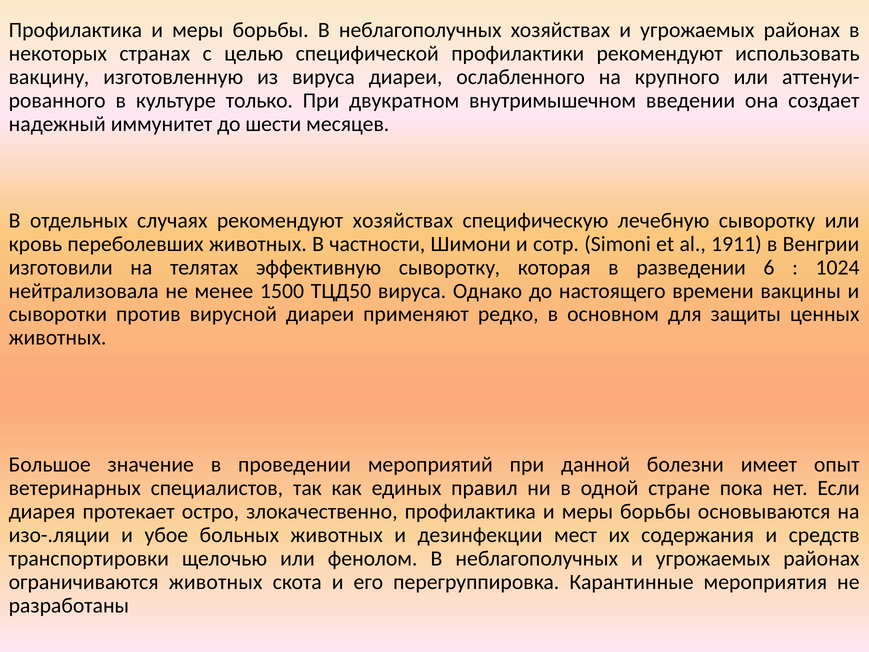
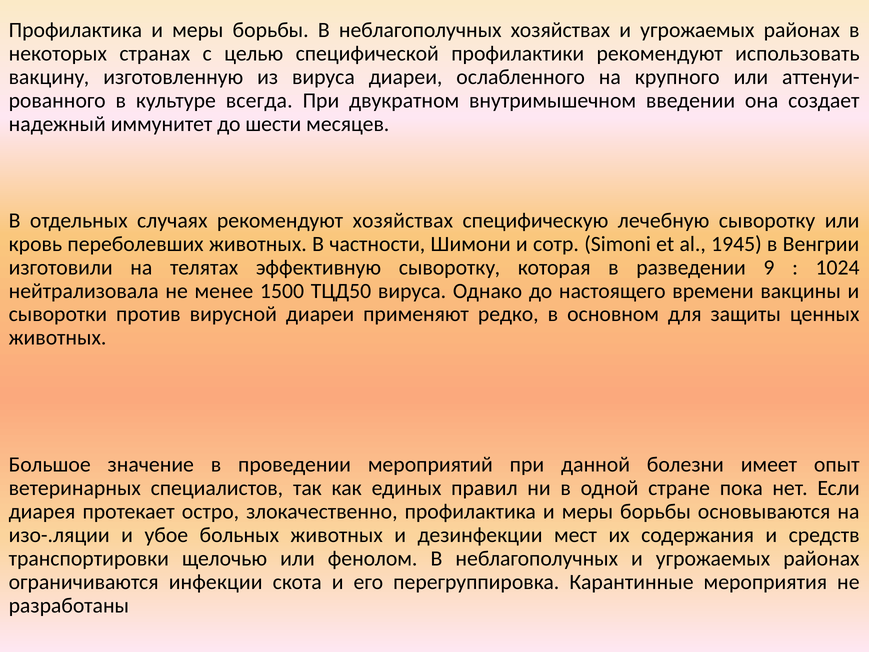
только: только -> всегда
1911: 1911 -> 1945
6: 6 -> 9
ограничиваются животных: животных -> инфекции
